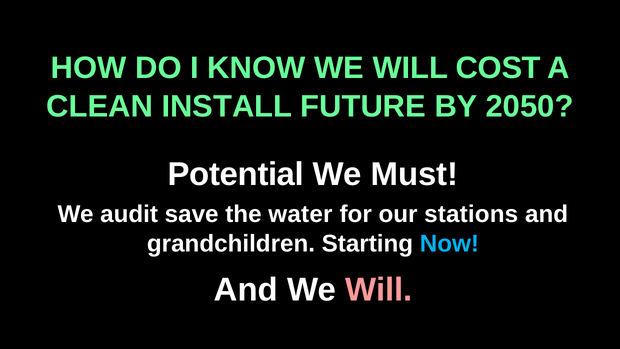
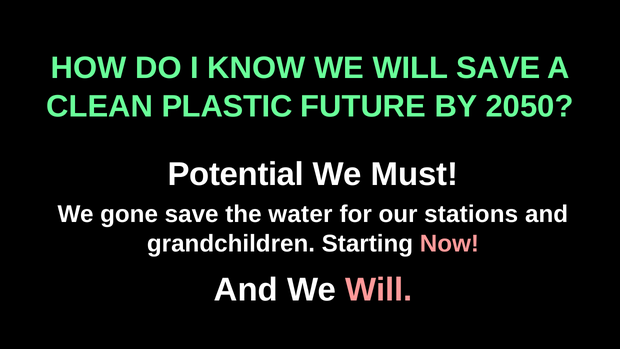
WILL COST: COST -> SAVE
INSTALL: INSTALL -> PLASTIC
audit: audit -> gone
Now colour: light blue -> pink
